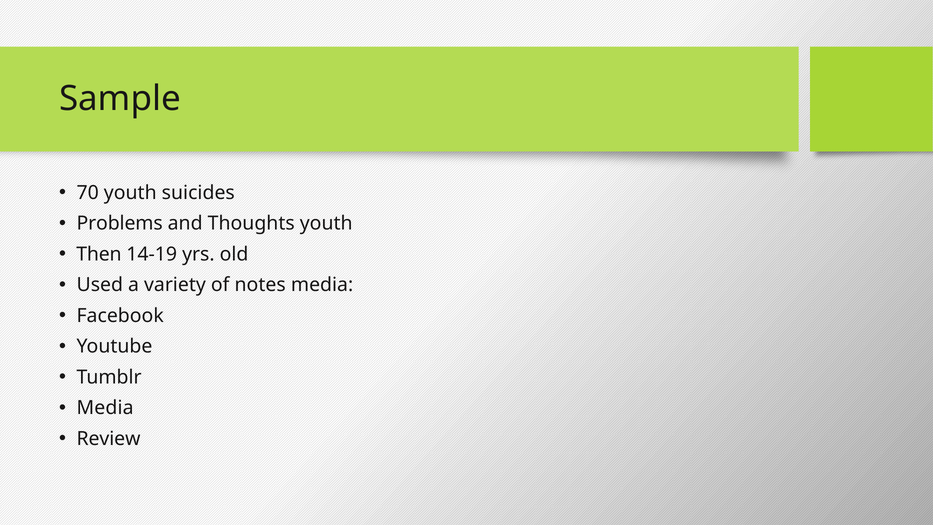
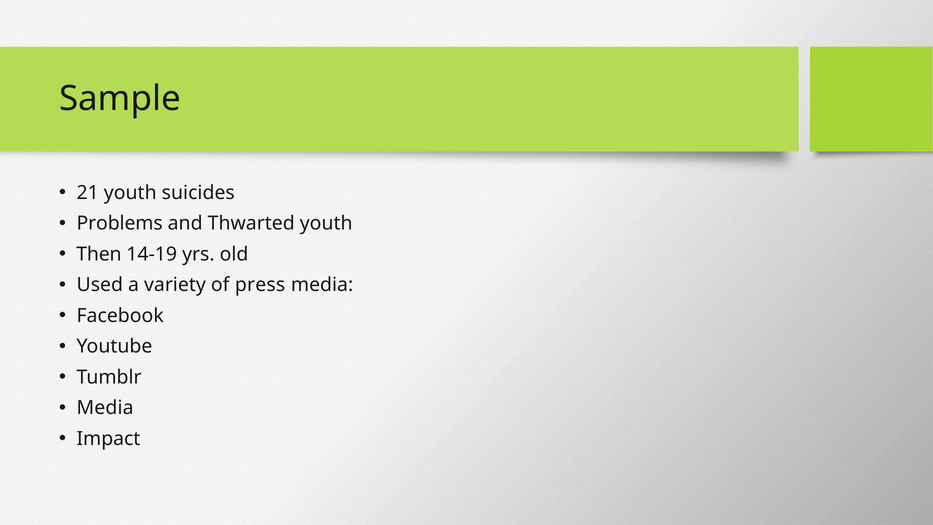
70: 70 -> 21
Thoughts: Thoughts -> Thwarted
notes: notes -> press
Review: Review -> Impact
